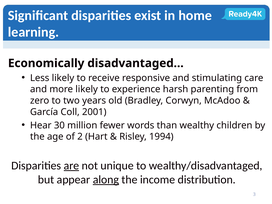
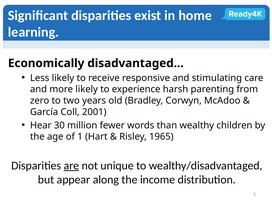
2: 2 -> 1
1994: 1994 -> 1965
along underline: present -> none
